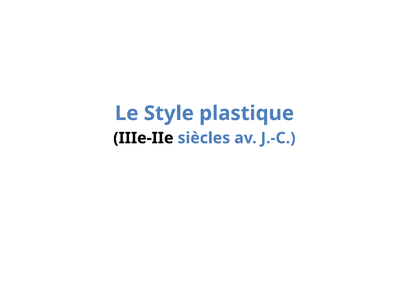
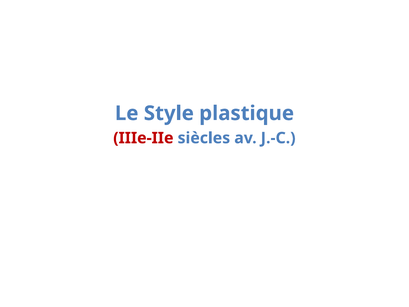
IIIe-IIe colour: black -> red
